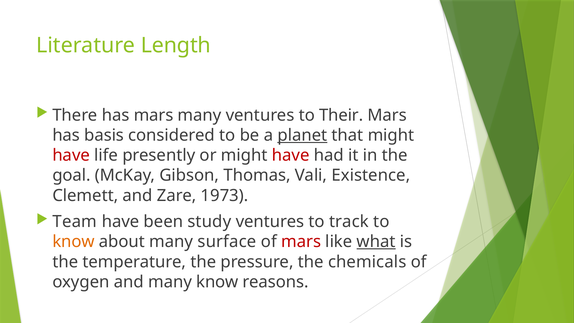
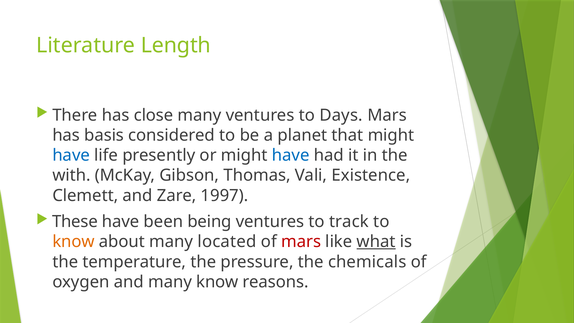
has mars: mars -> close
Their: Their -> Days
planet underline: present -> none
have at (71, 155) colour: red -> blue
have at (291, 155) colour: red -> blue
goal: goal -> with
1973: 1973 -> 1997
Team: Team -> These
study: study -> being
surface: surface -> located
